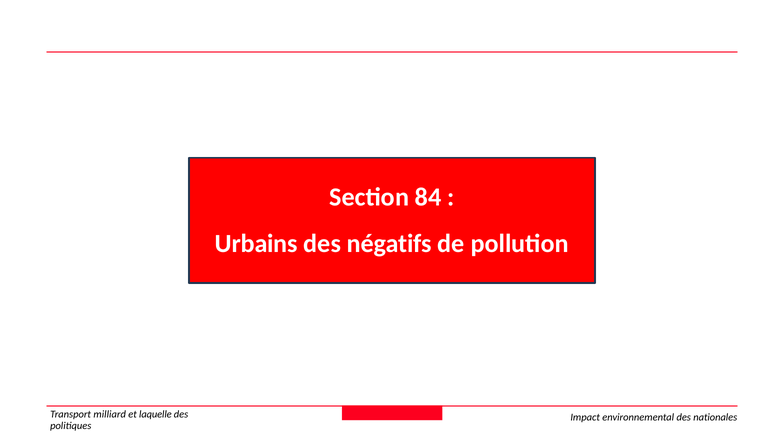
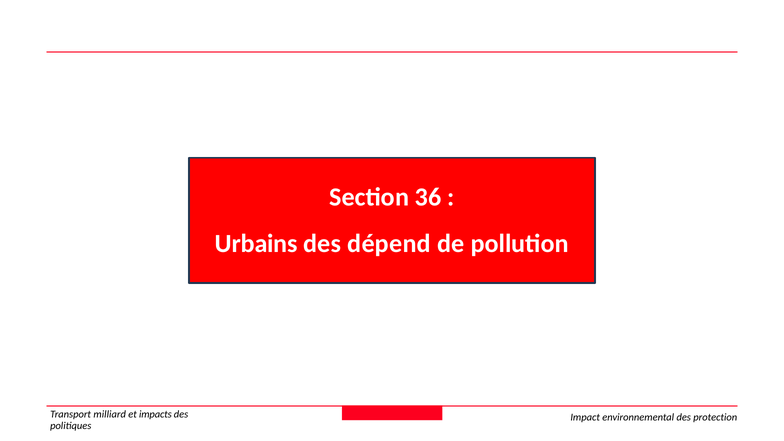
84: 84 -> 36
négatifs: négatifs -> dépend
laquelle: laquelle -> impacts
nationales: nationales -> protection
